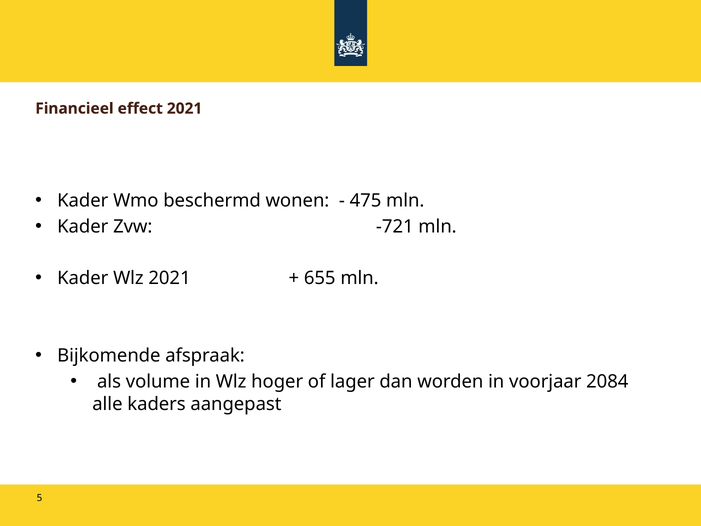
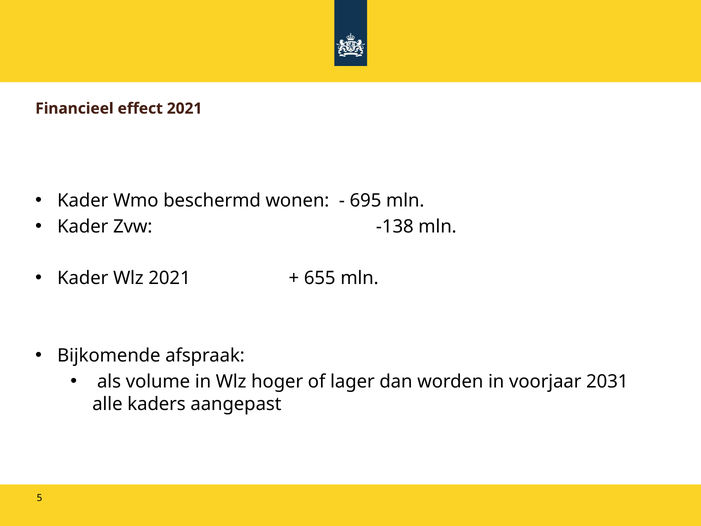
475: 475 -> 695
-721: -721 -> -138
2084: 2084 -> 2031
